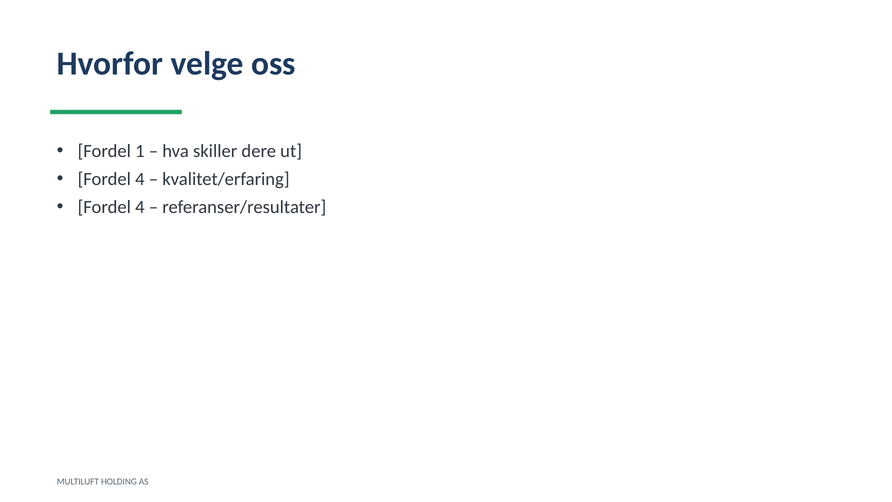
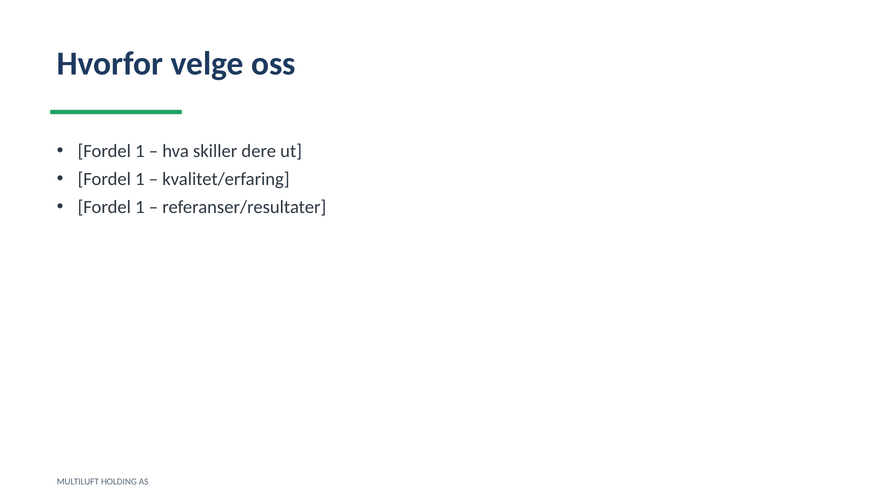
4 at (140, 179): 4 -> 1
4 at (140, 207): 4 -> 1
